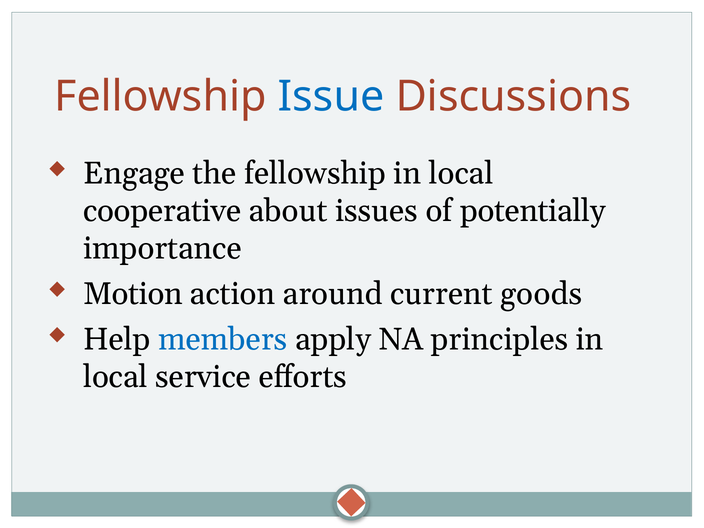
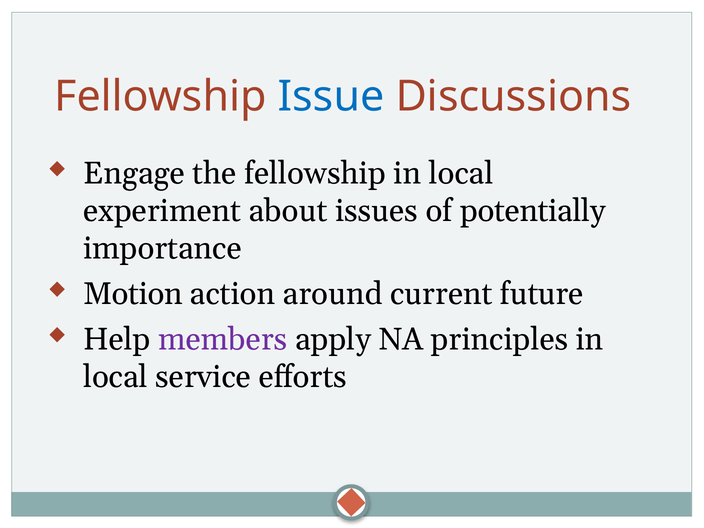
cooperative: cooperative -> experiment
goods: goods -> future
members colour: blue -> purple
